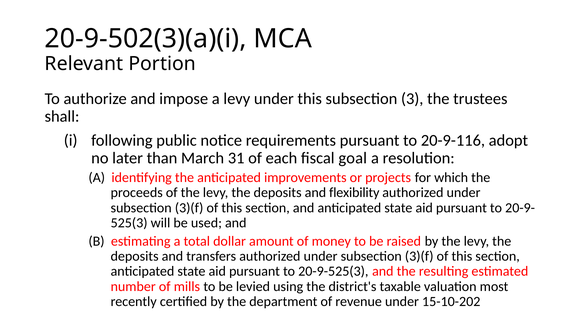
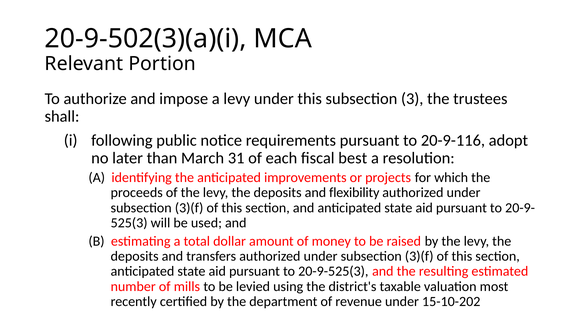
goal: goal -> best
